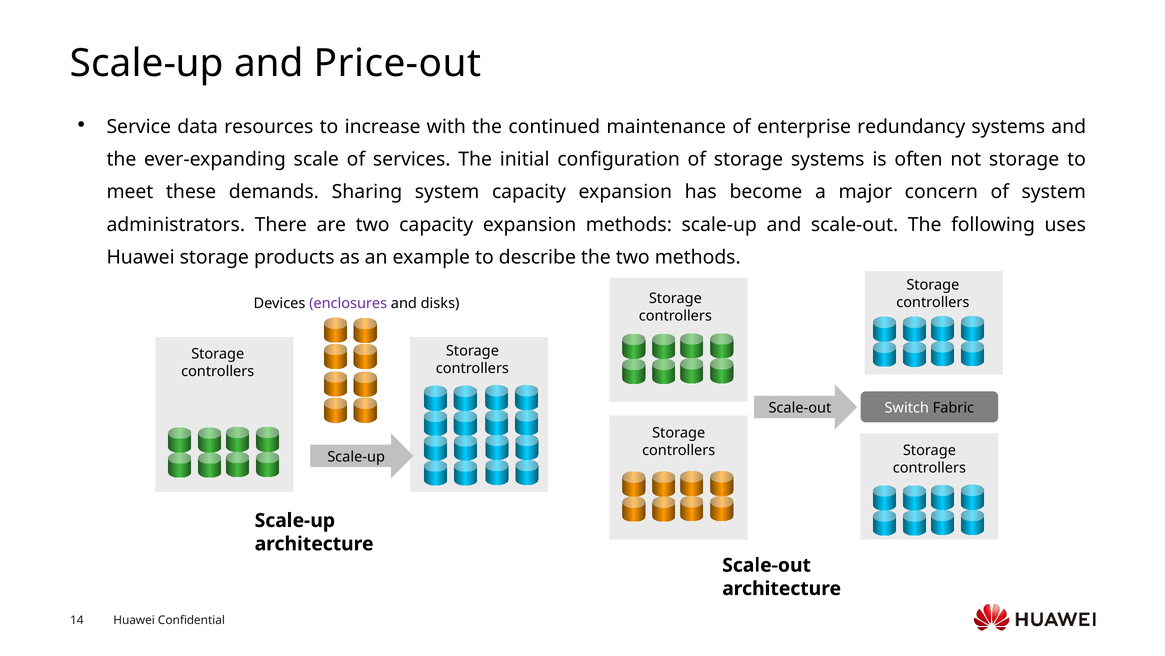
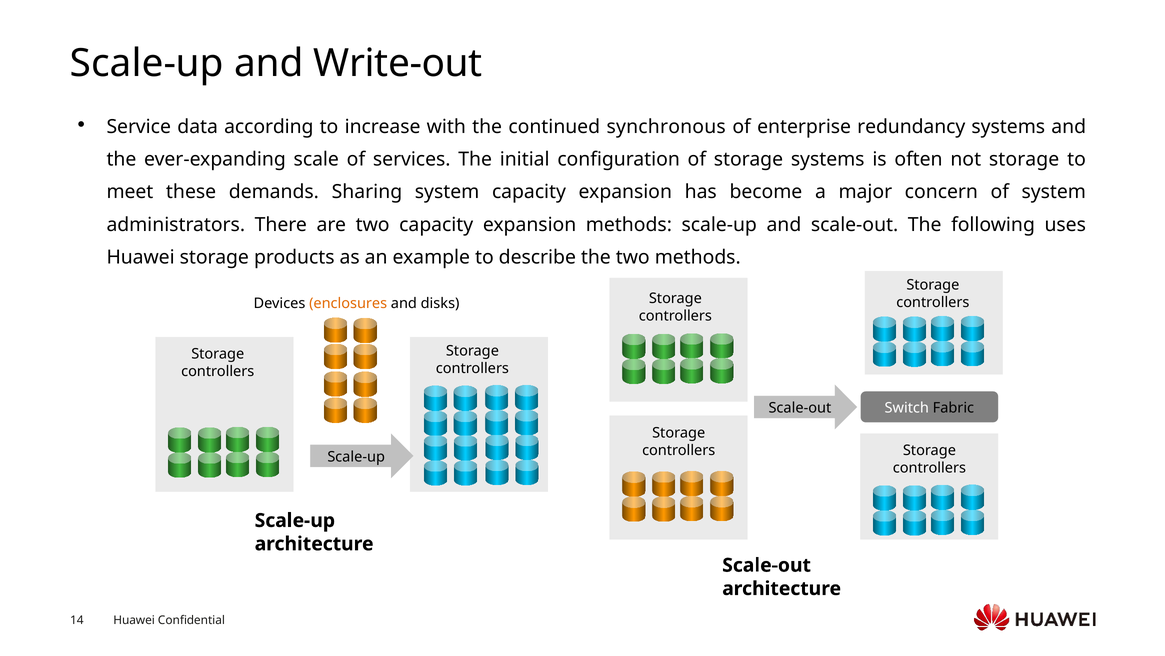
Price-out: Price-out -> Write-out
resources: resources -> according
maintenance: maintenance -> synchronous
enclosures colour: purple -> orange
